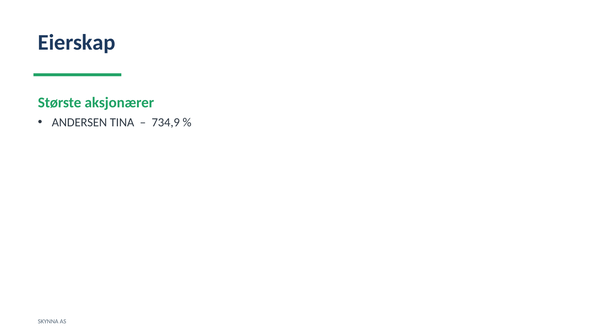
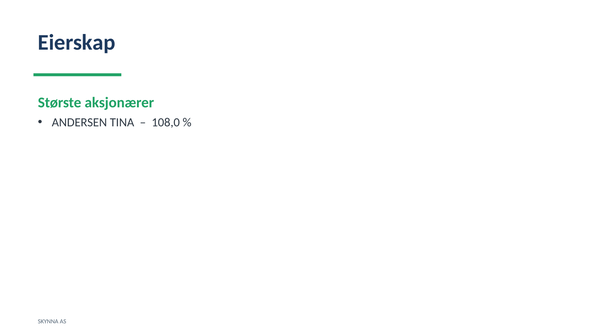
734,9: 734,9 -> 108,0
